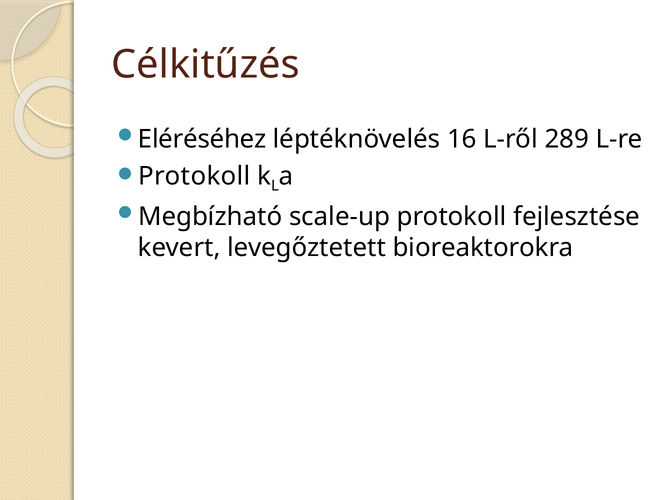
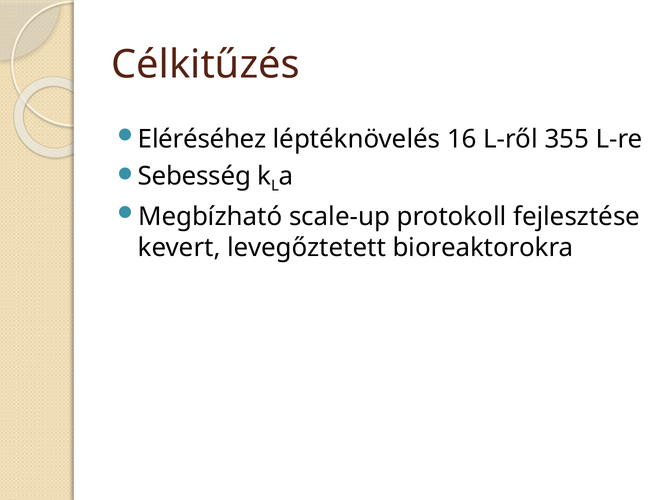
289: 289 -> 355
Protokoll at (194, 176): Protokoll -> Sebesség
